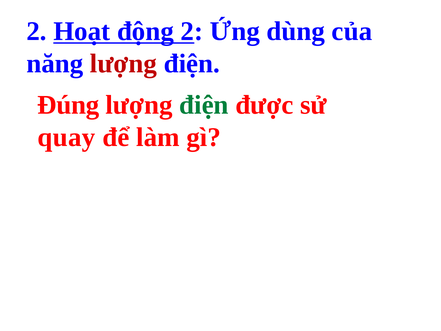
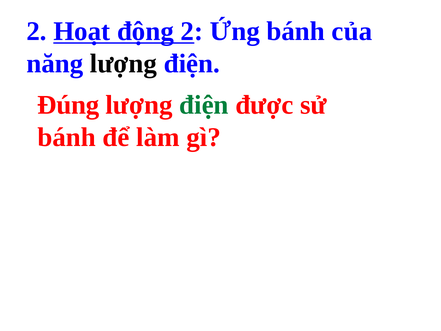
Ứng dùng: dùng -> bánh
lượng at (123, 64) colour: red -> black
quay at (66, 137): quay -> bánh
